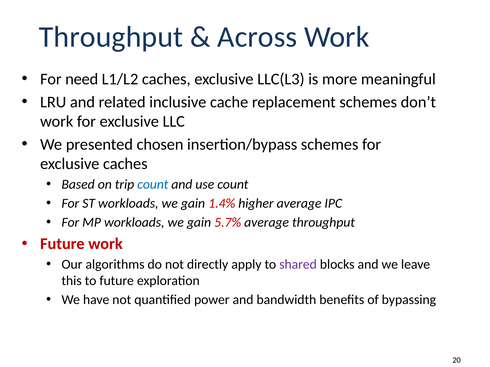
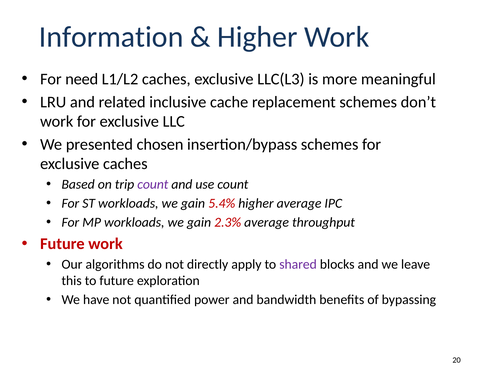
Throughput at (111, 37): Throughput -> Information
Across at (257, 37): Across -> Higher
count at (153, 185) colour: blue -> purple
1.4%: 1.4% -> 5.4%
5.7%: 5.7% -> 2.3%
